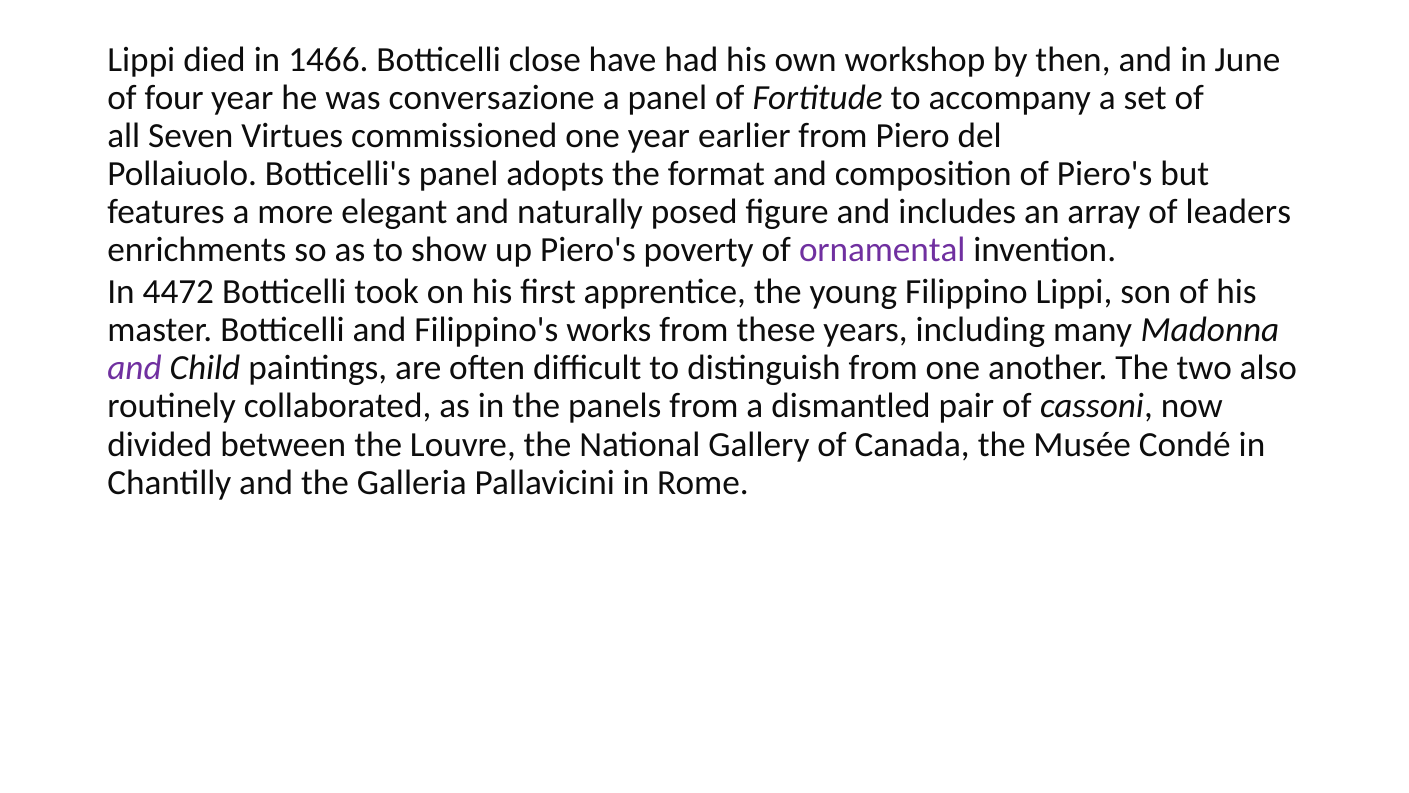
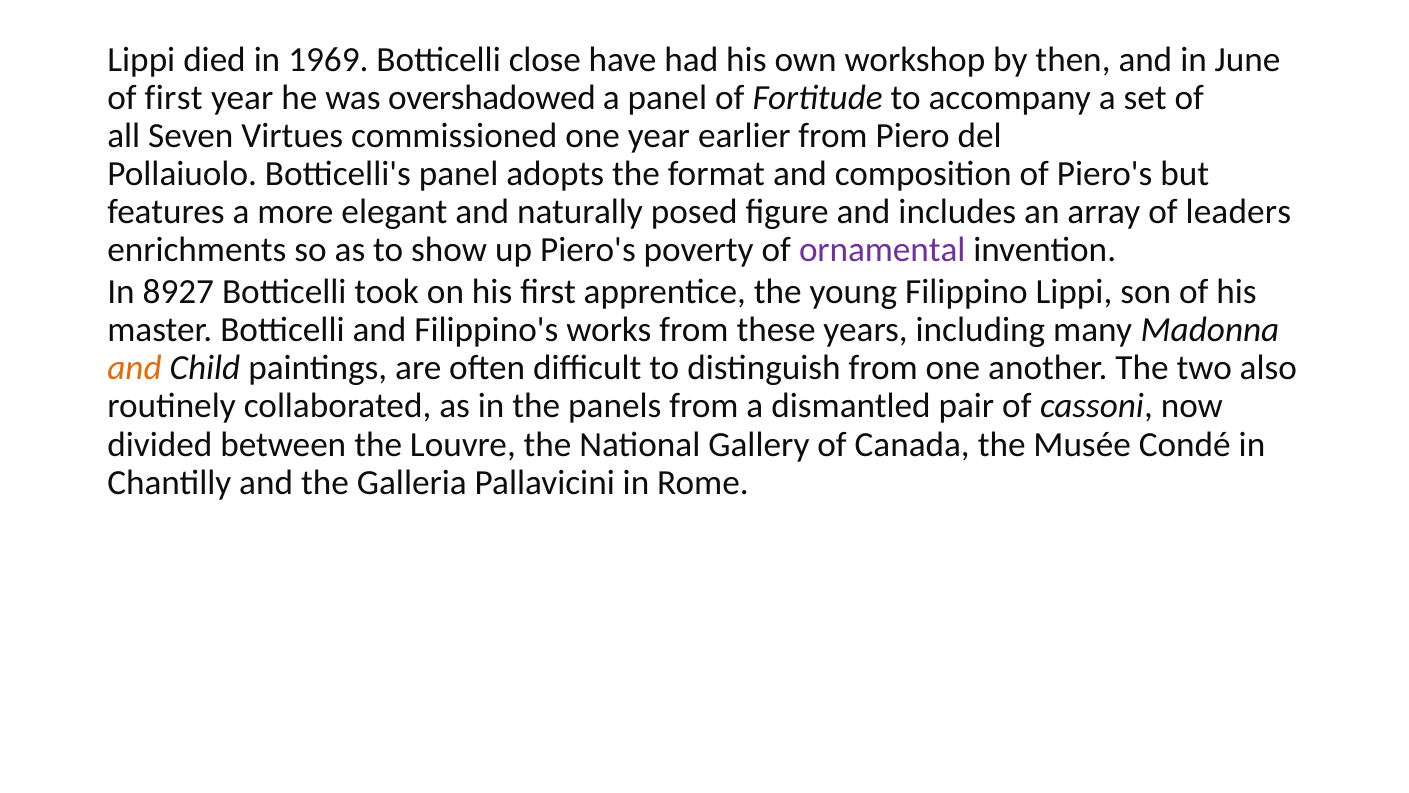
1466: 1466 -> 1969
of four: four -> first
conversazione: conversazione -> overshadowed
4472: 4472 -> 8927
and at (135, 368) colour: purple -> orange
